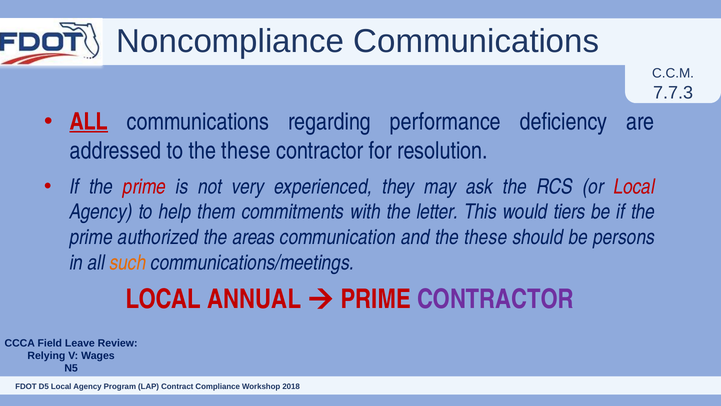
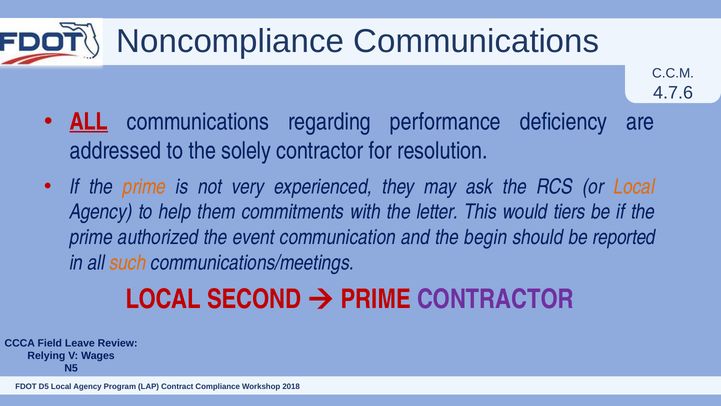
7.7.3: 7.7.3 -> 4.7.6
to the these: these -> solely
prime at (144, 187) colour: red -> orange
Local at (634, 187) colour: red -> orange
areas: areas -> event
and the these: these -> begin
persons: persons -> reported
ANNUAL: ANNUAL -> SECOND
